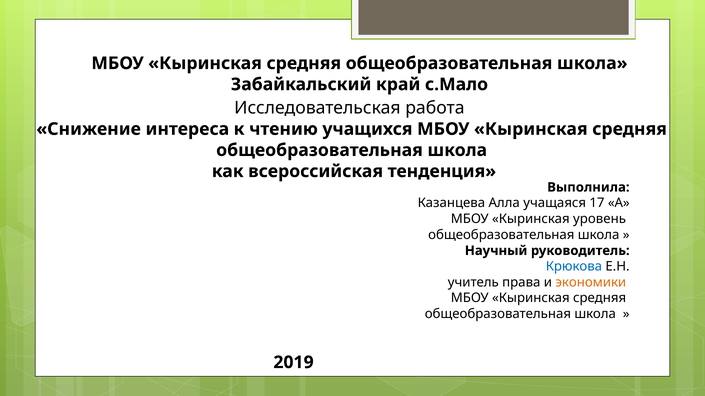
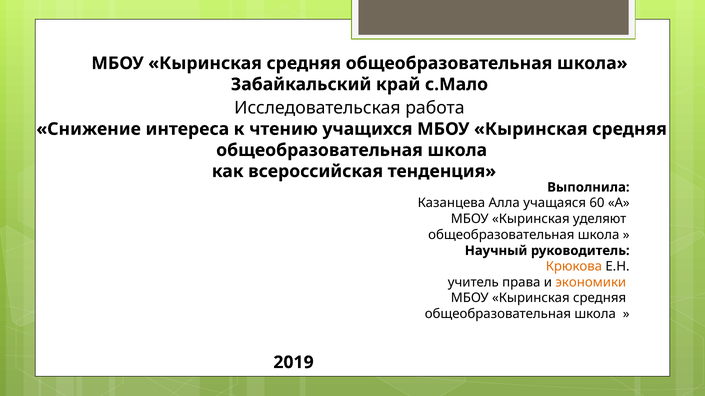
17: 17 -> 60
уровень: уровень -> уделяют
Крюкова colour: blue -> orange
